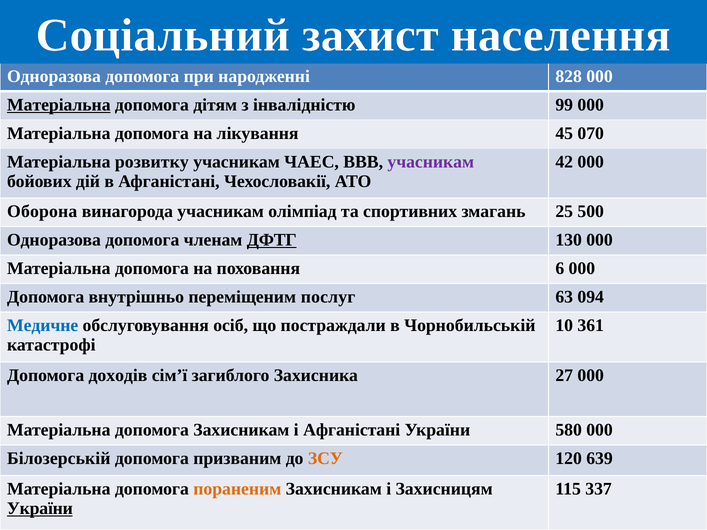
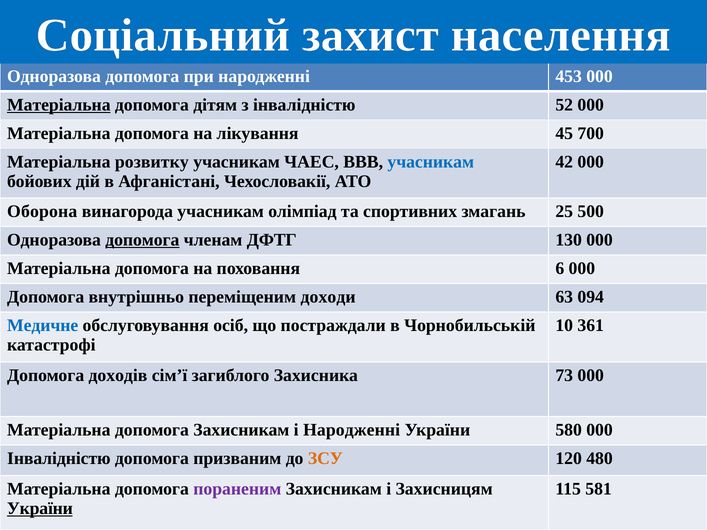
828: 828 -> 453
99: 99 -> 52
070: 070 -> 700
учасникам at (431, 162) colour: purple -> blue
допомога at (142, 240) underline: none -> present
ДФТГ underline: present -> none
послуг: послуг -> доходи
27: 27 -> 73
і Афганістані: Афганістані -> Народженні
Білозерській at (59, 459): Білозерській -> Інвалідністю
639: 639 -> 480
пораненим colour: orange -> purple
337: 337 -> 581
